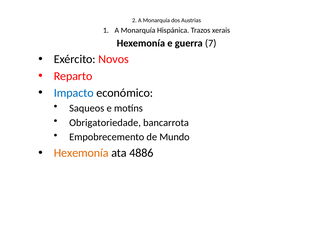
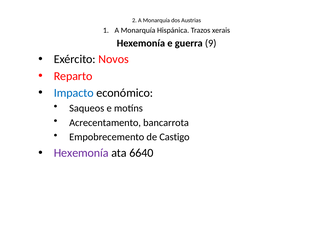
7: 7 -> 9
Obrigatoriedade: Obrigatoriedade -> Acrecentamento
Mundo: Mundo -> Castigo
Hexemonía at (81, 153) colour: orange -> purple
4886: 4886 -> 6640
